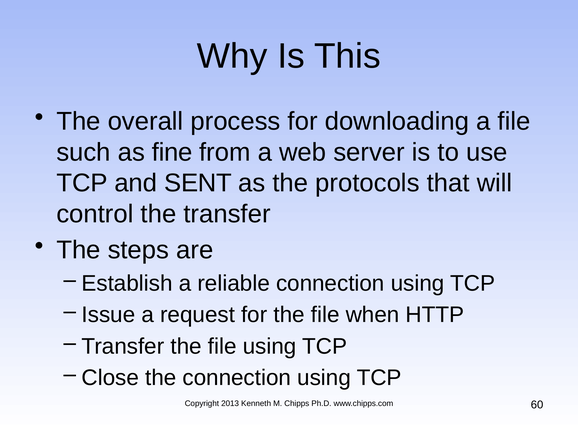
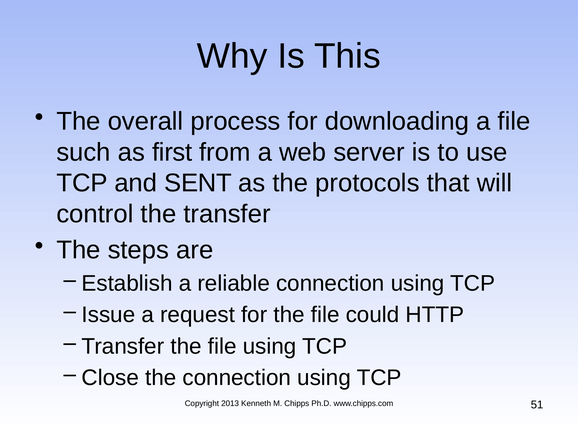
fine: fine -> first
when: when -> could
60: 60 -> 51
